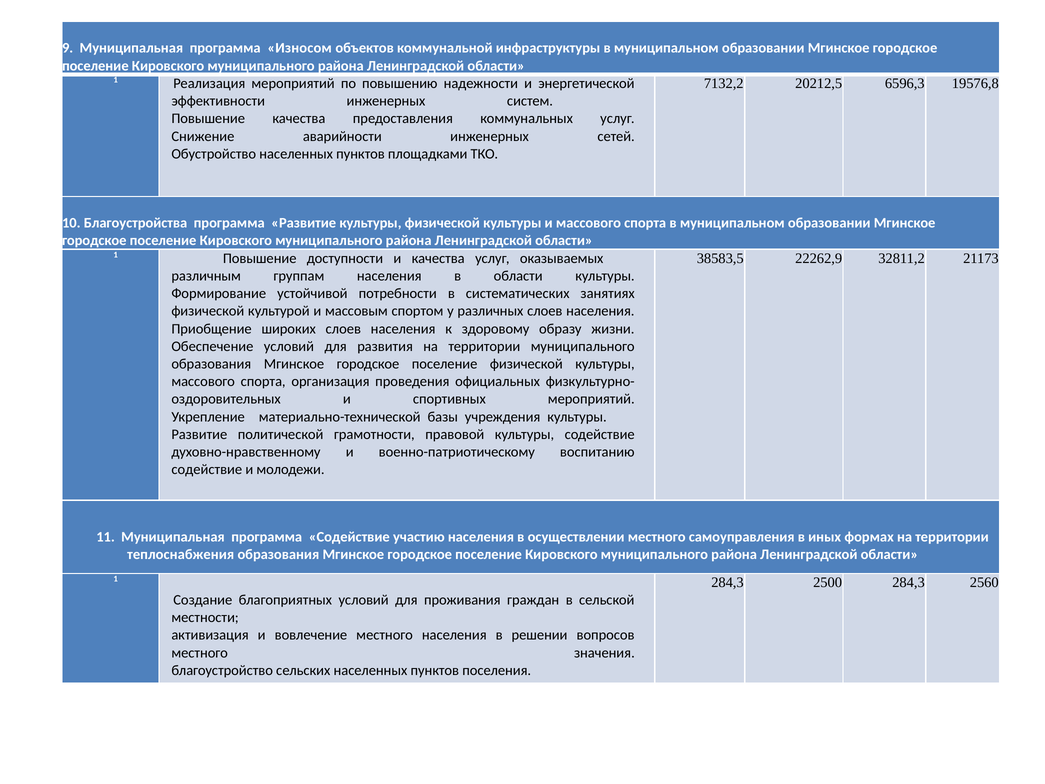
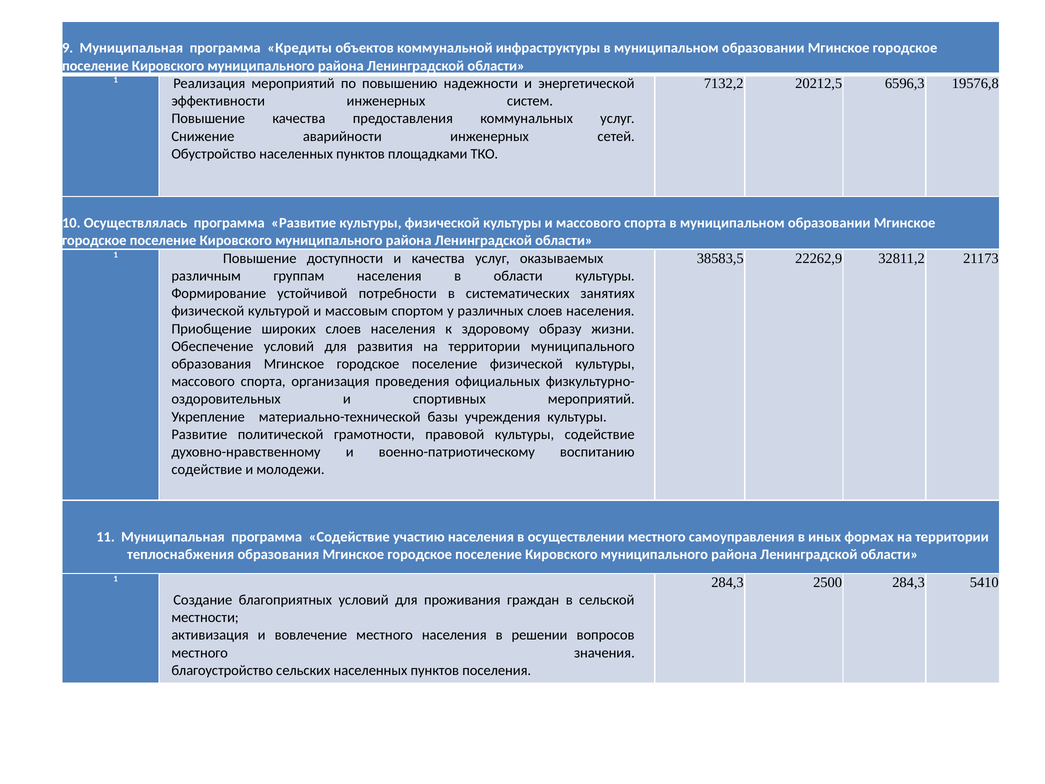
Износом: Износом -> Кредиты
Благоустройства: Благоустройства -> Осуществлялась
2560: 2560 -> 5410
